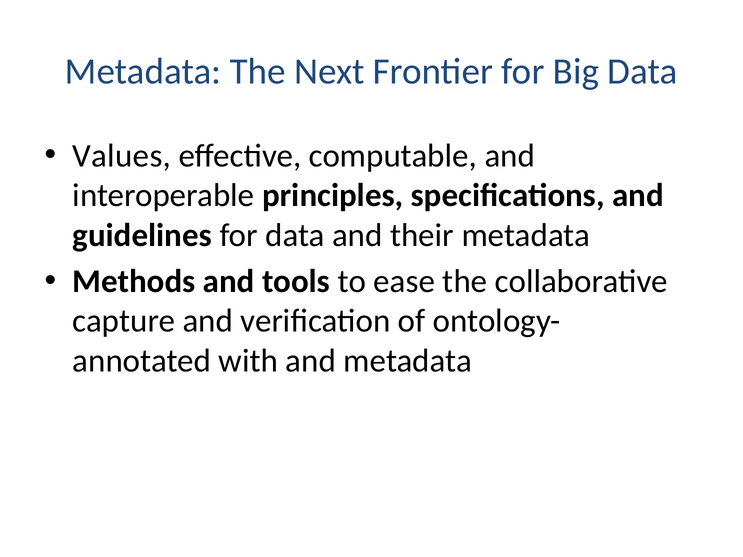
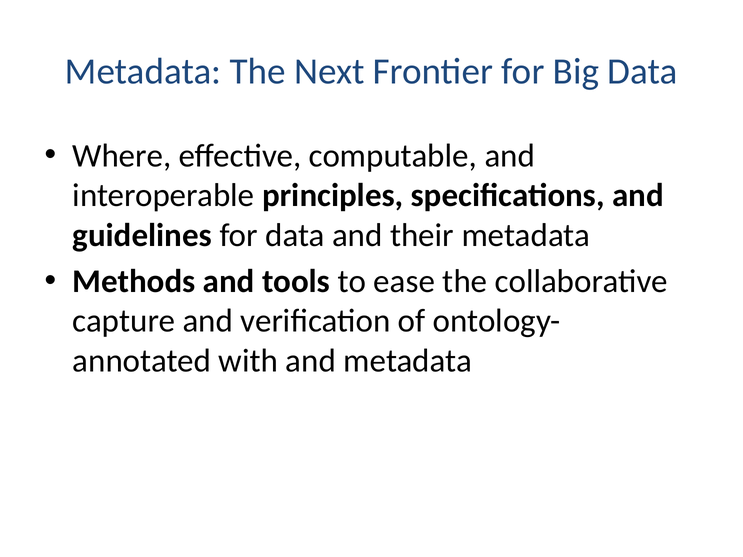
Values: Values -> Where
